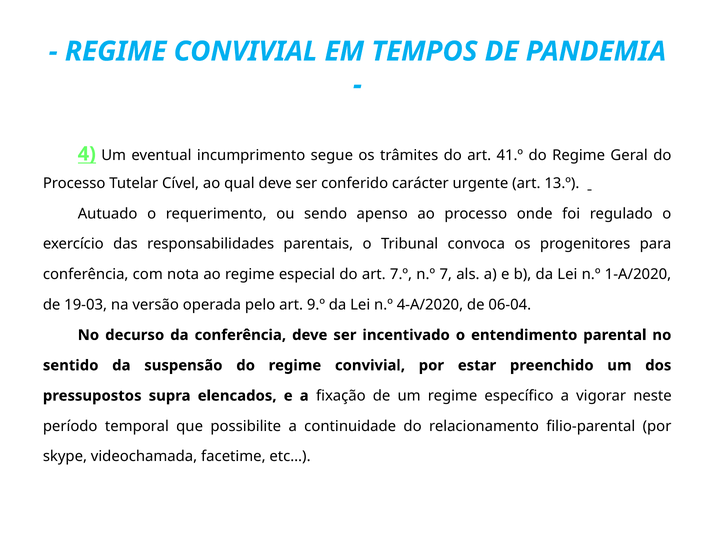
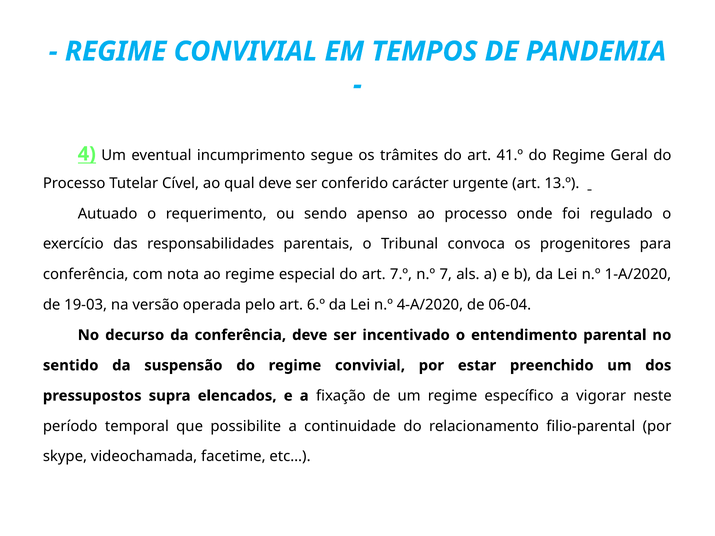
9.º: 9.º -> 6.º
